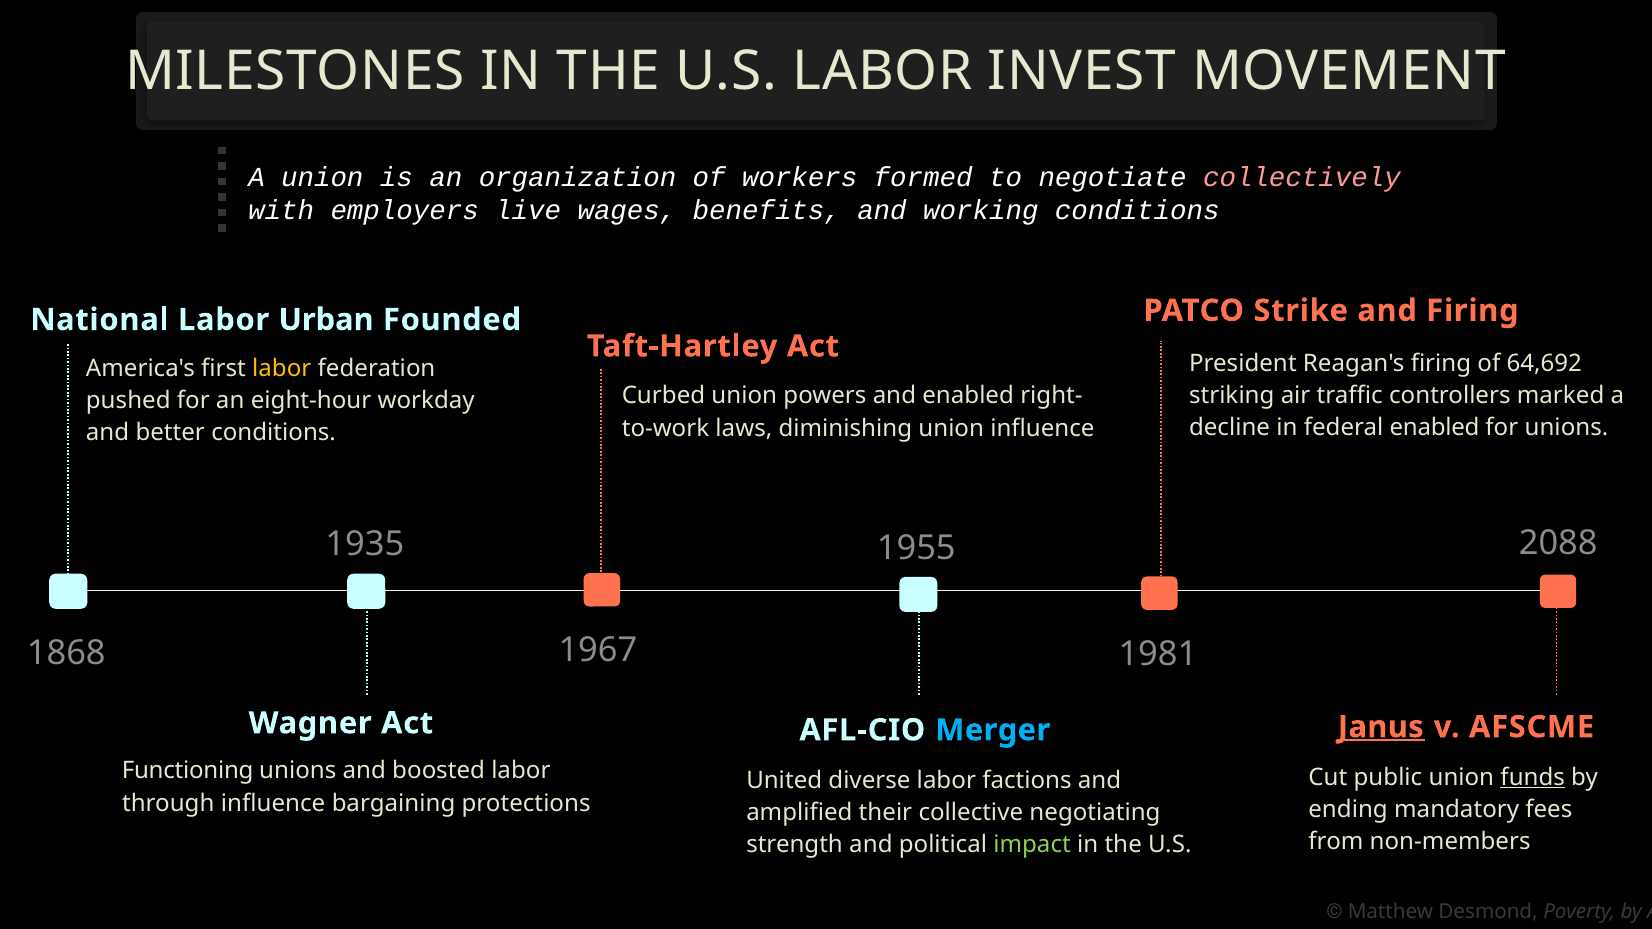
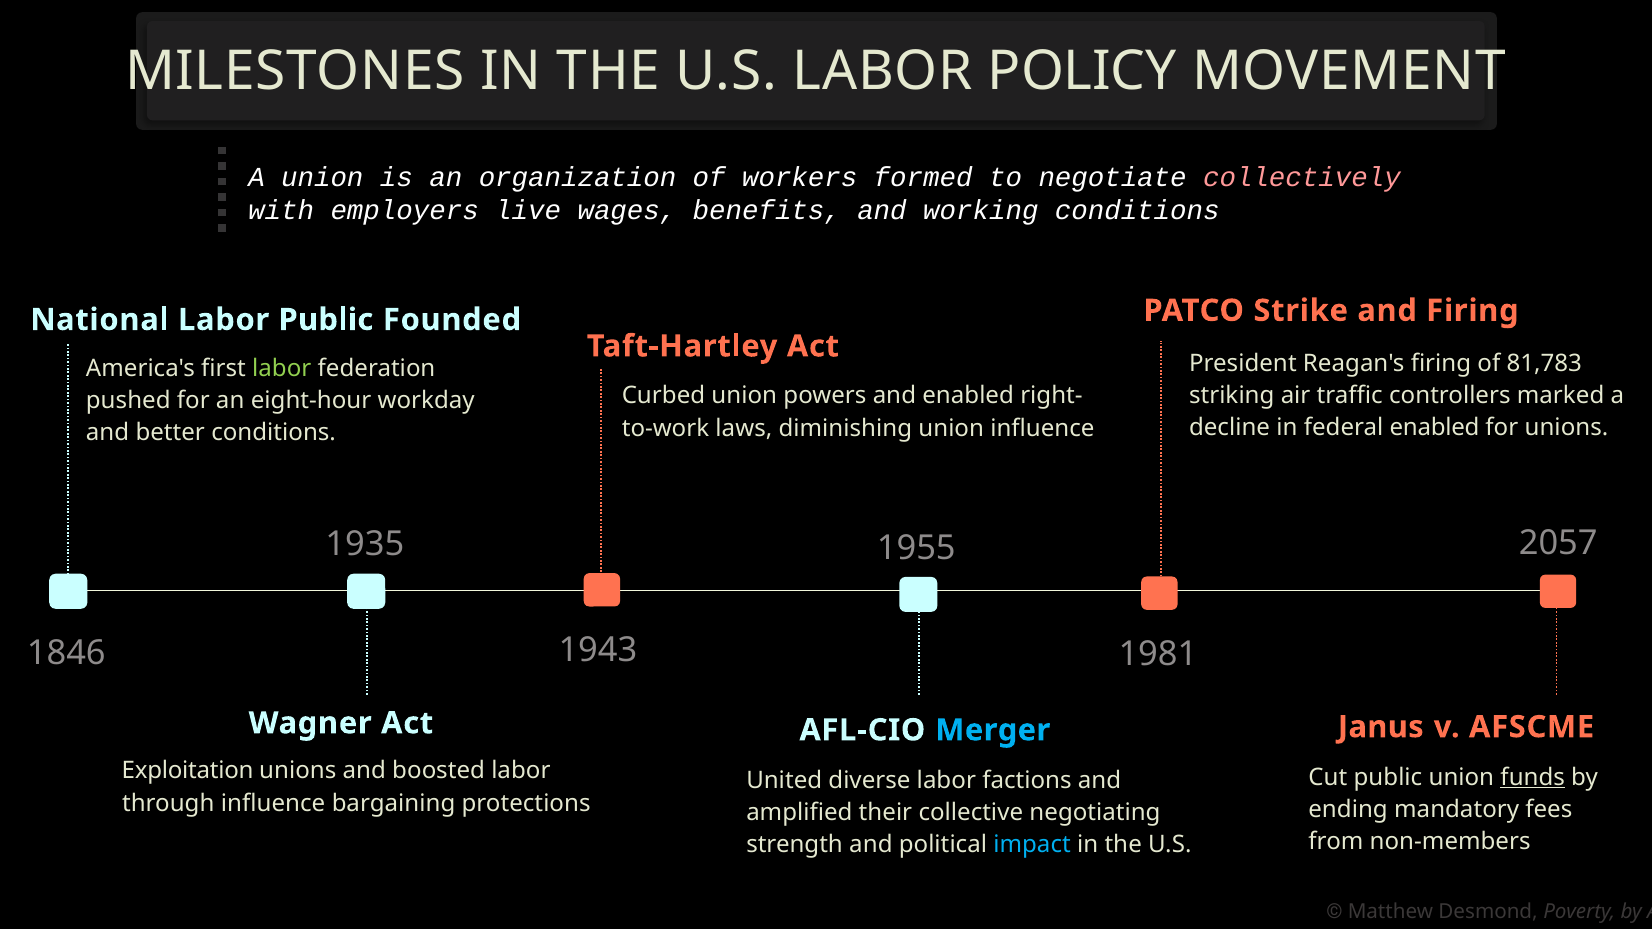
INVEST: INVEST -> POLICY
Labor Urban: Urban -> Public
64,692: 64,692 -> 81,783
labor at (282, 368) colour: yellow -> light green
2088: 2088 -> 2057
1967: 1967 -> 1943
1868: 1868 -> 1846
Janus underline: present -> none
Functioning: Functioning -> Exploitation
impact colour: light green -> light blue
